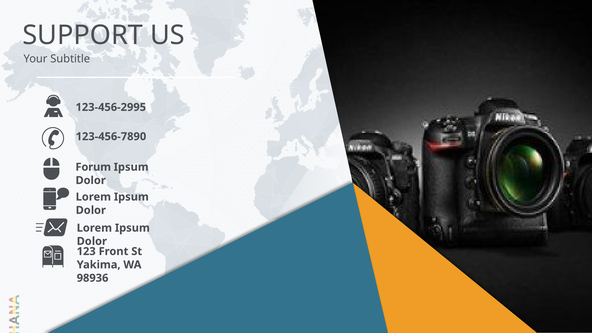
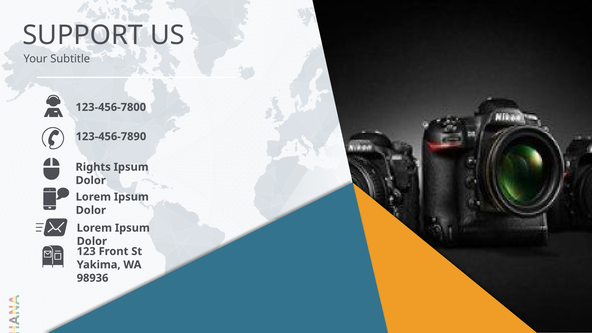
123-456-2995: 123-456-2995 -> 123-456-7800
Forum: Forum -> Rights
